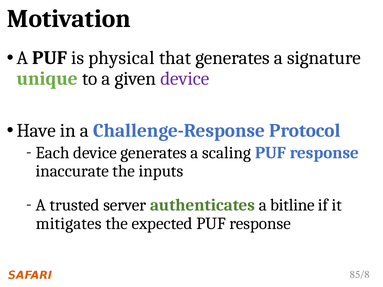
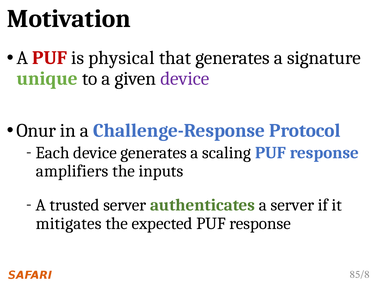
PUF at (50, 58) colour: black -> red
Have: Have -> Onur
inaccurate: inaccurate -> amplifiers
a bitline: bitline -> server
